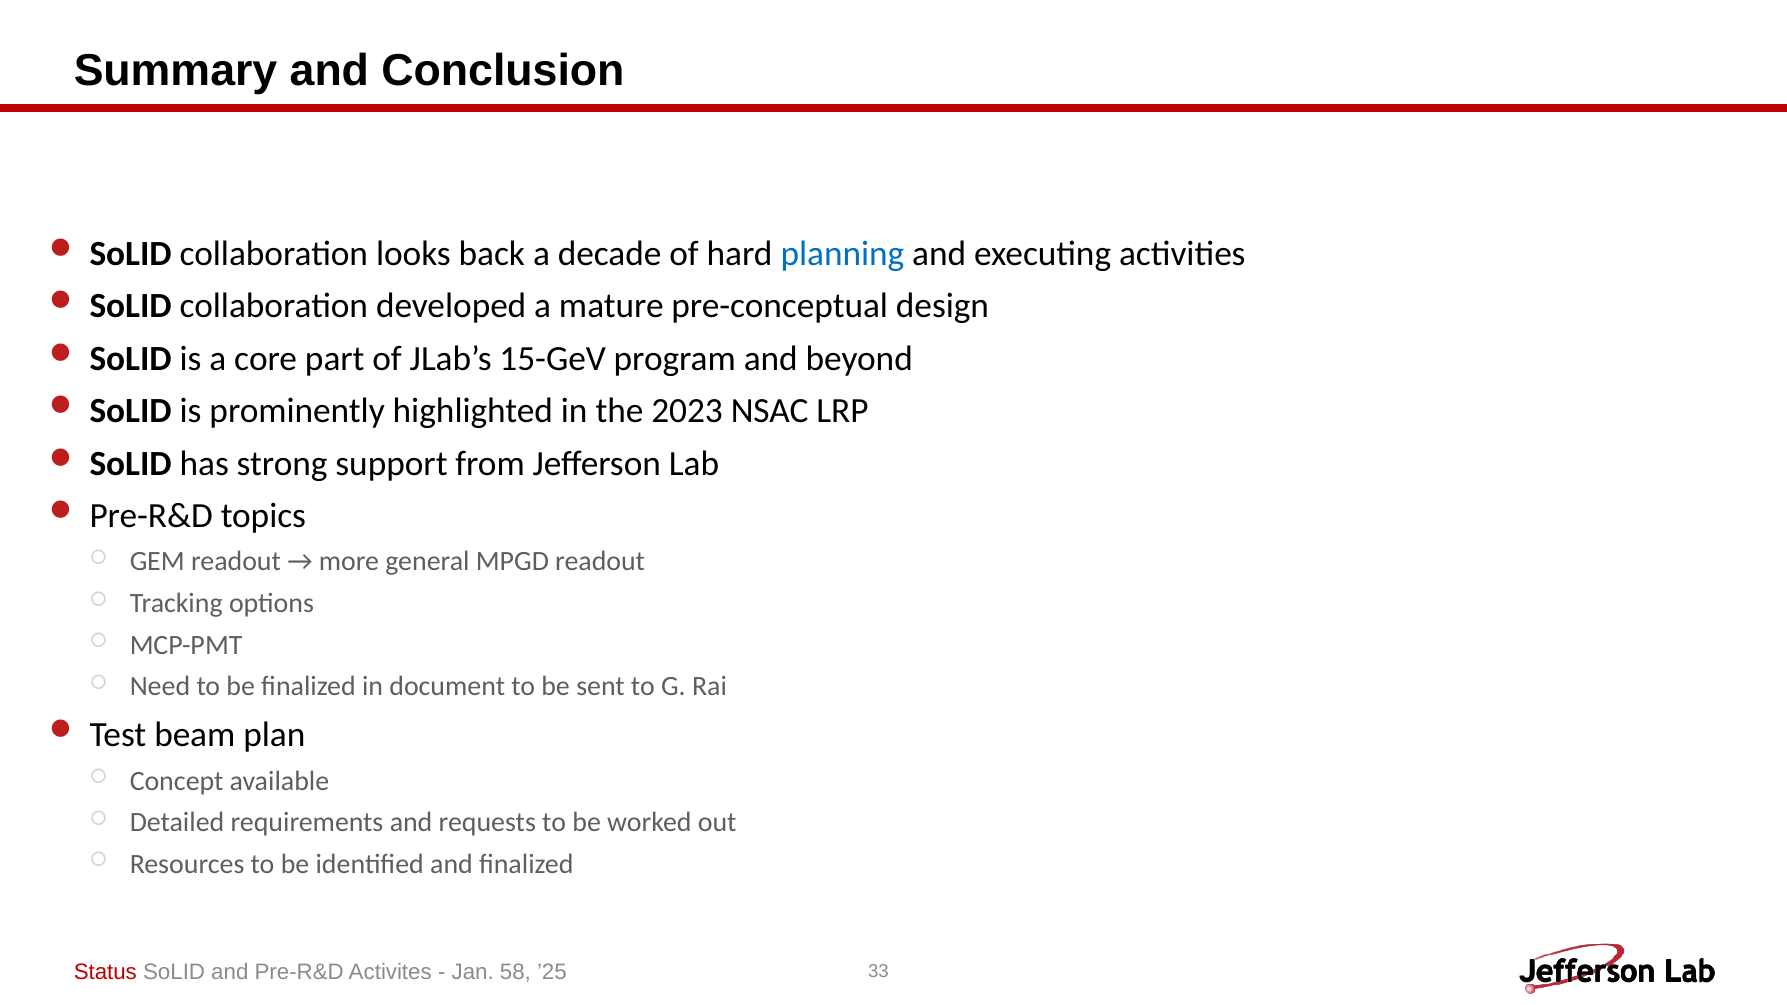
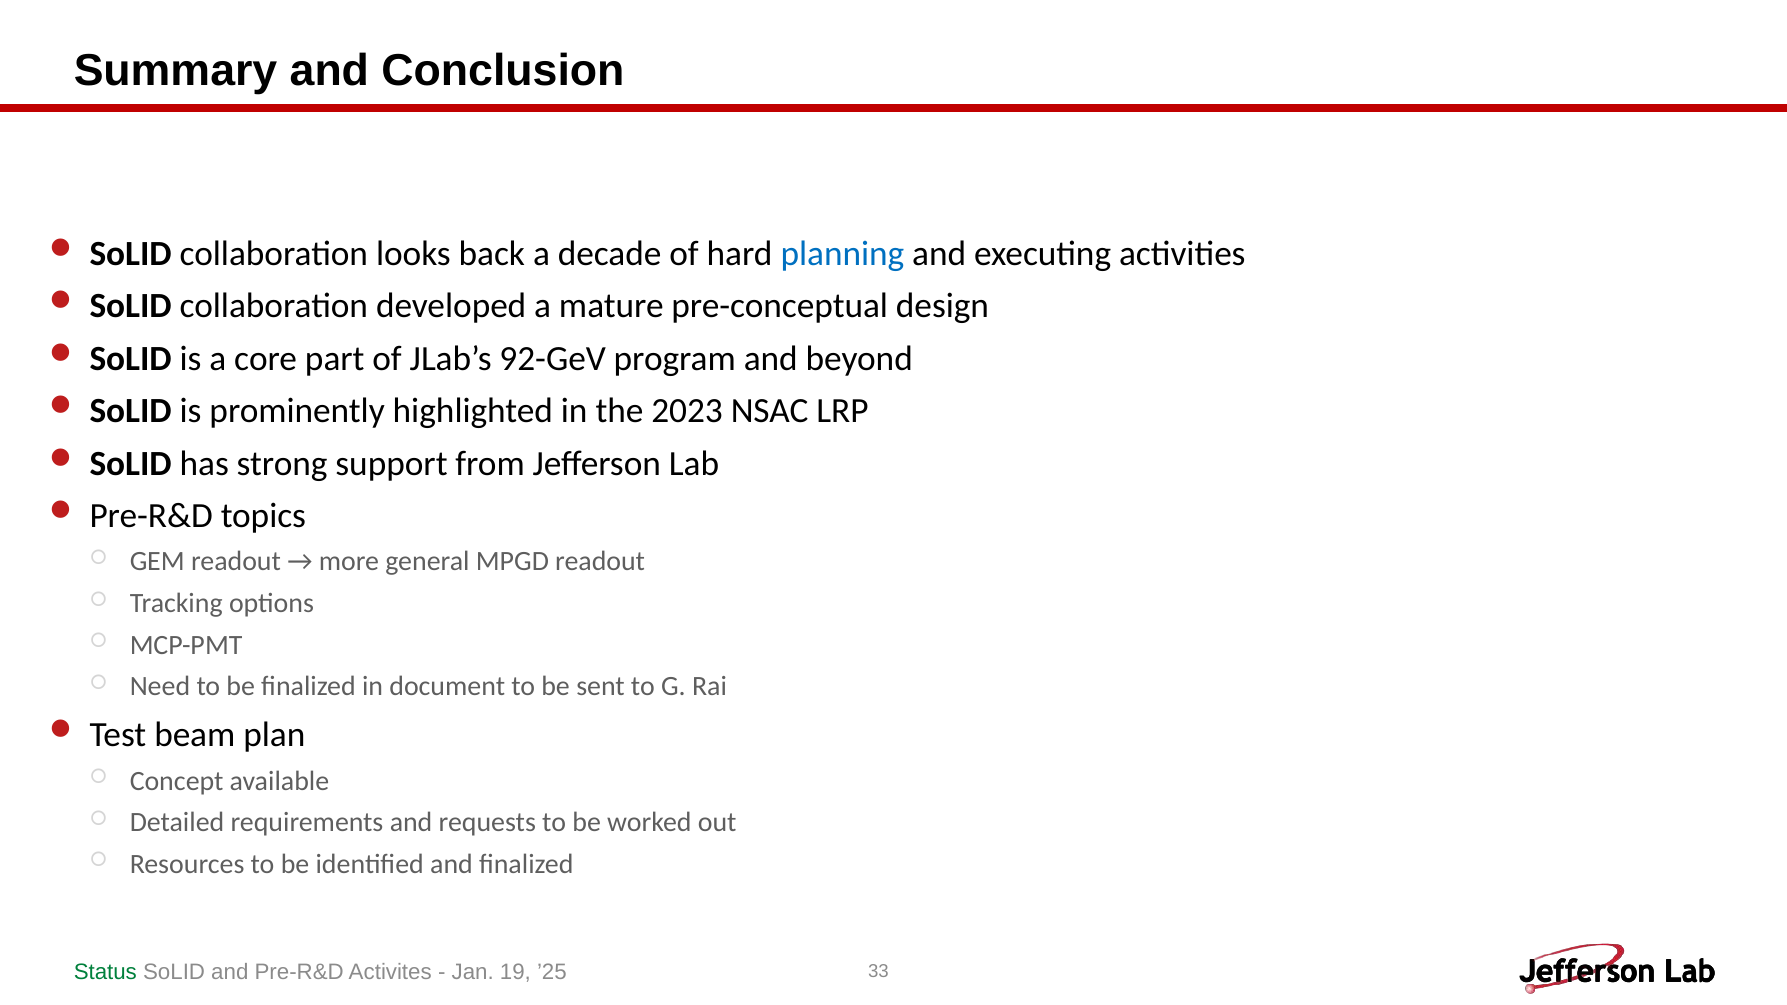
15-GeV: 15-GeV -> 92-GeV
Status colour: red -> green
58: 58 -> 19
